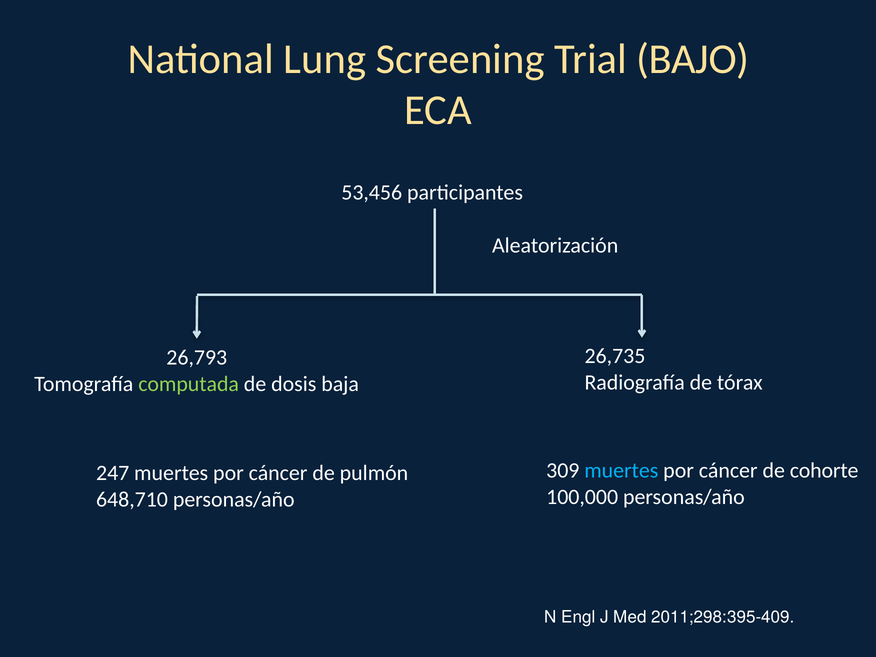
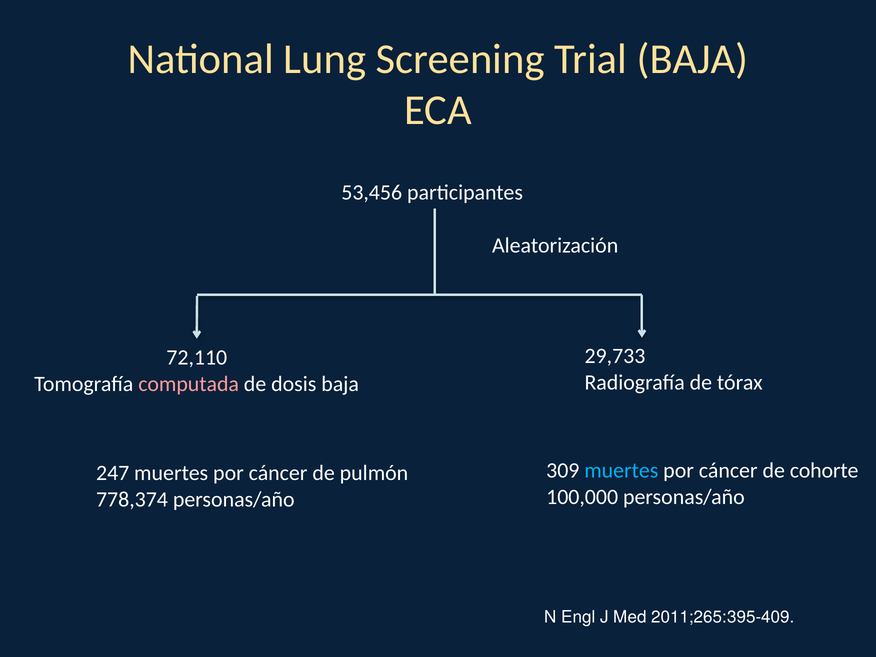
Trial BAJO: BAJO -> BAJA
26,735: 26,735 -> 29,733
26,793: 26,793 -> 72,110
computada colour: light green -> pink
648,710: 648,710 -> 778,374
2011;298:395-409: 2011;298:395-409 -> 2011;265:395-409
